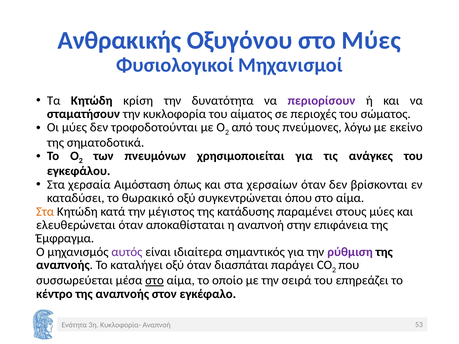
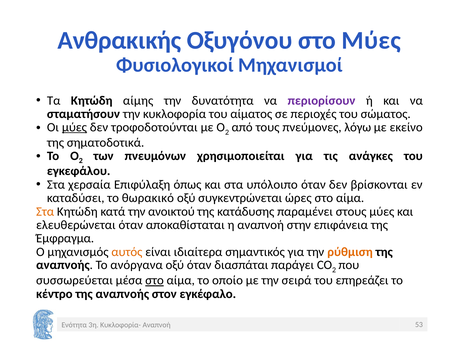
κρίση: κρίση -> αίμης
μύες at (74, 127) underline: none -> present
Αιμόσταση: Αιμόσταση -> Επιφύλαξη
χερσαίων: χερσαίων -> υπόλοιπο
όπου: όπου -> ώρες
μέγιστος: μέγιστος -> ανοικτού
αυτός colour: purple -> orange
ρύθμιση colour: purple -> orange
καταλήγει: καταλήγει -> ανόργανα
